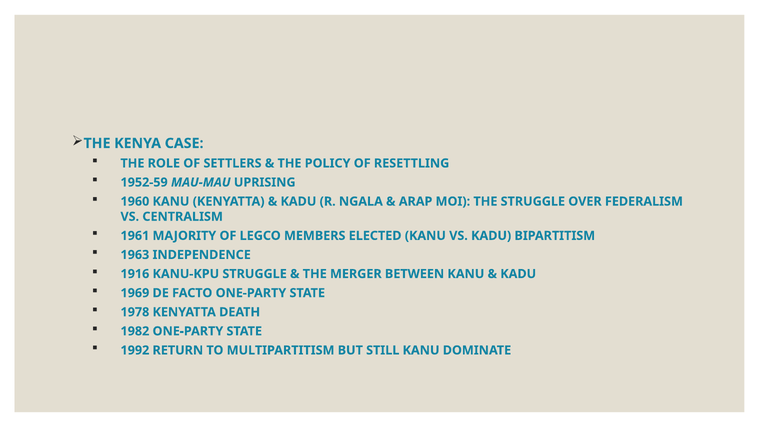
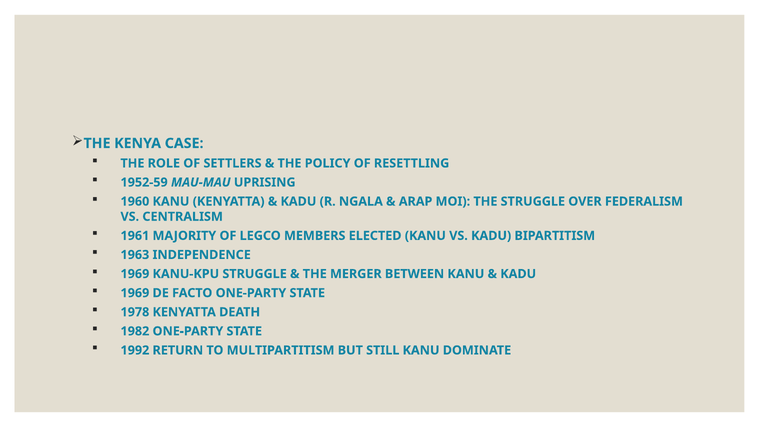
1916 at (135, 274): 1916 -> 1969
